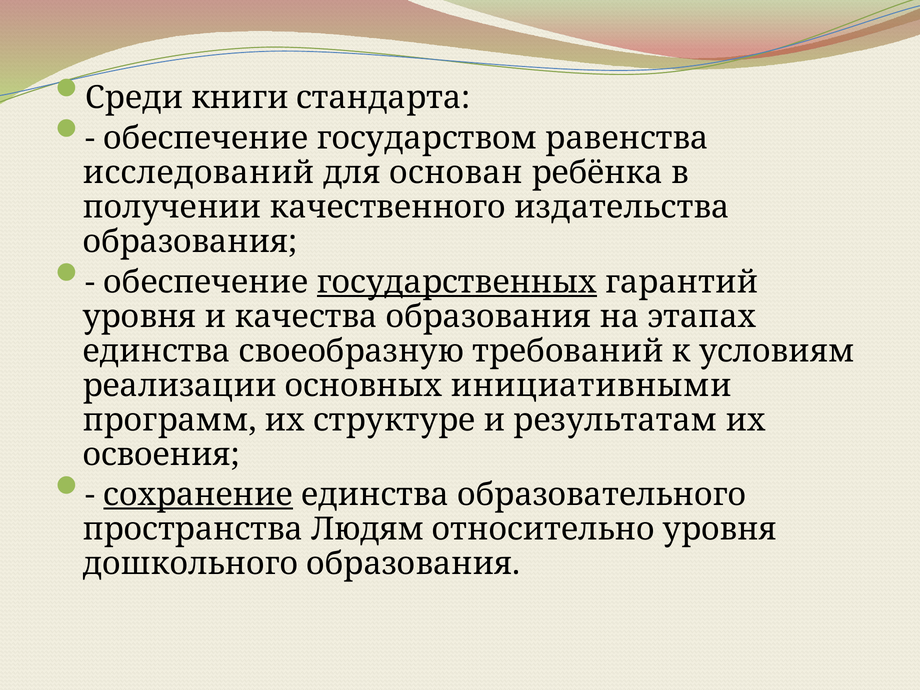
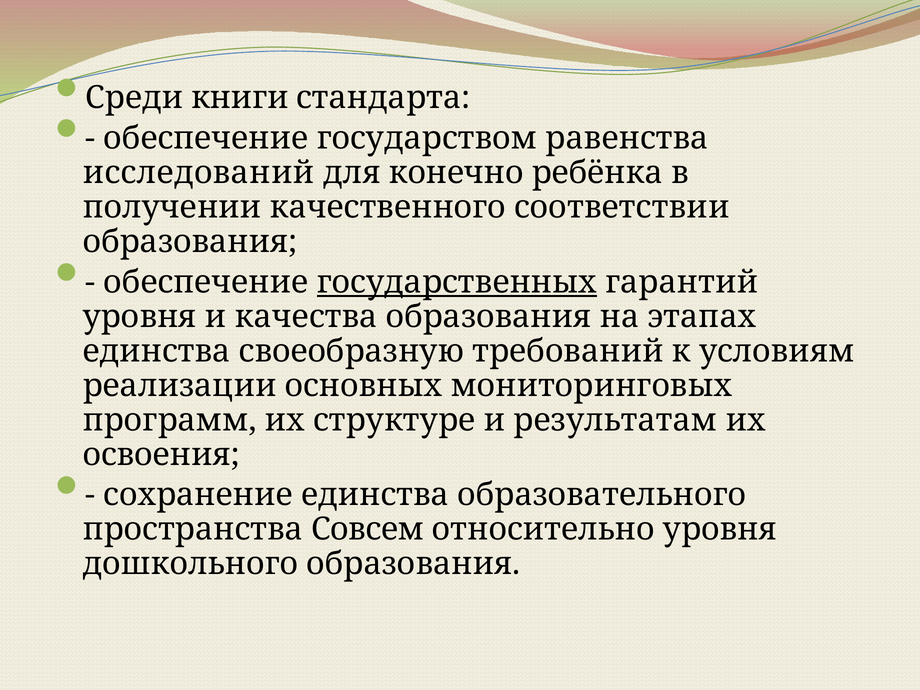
основан: основан -> конечно
издательства: издательства -> соответствии
инициативными: инициативными -> мониторинговых
сохранение underline: present -> none
Людям: Людям -> Совсем
